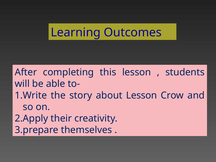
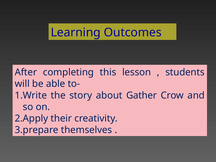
about Lesson: Lesson -> Gather
